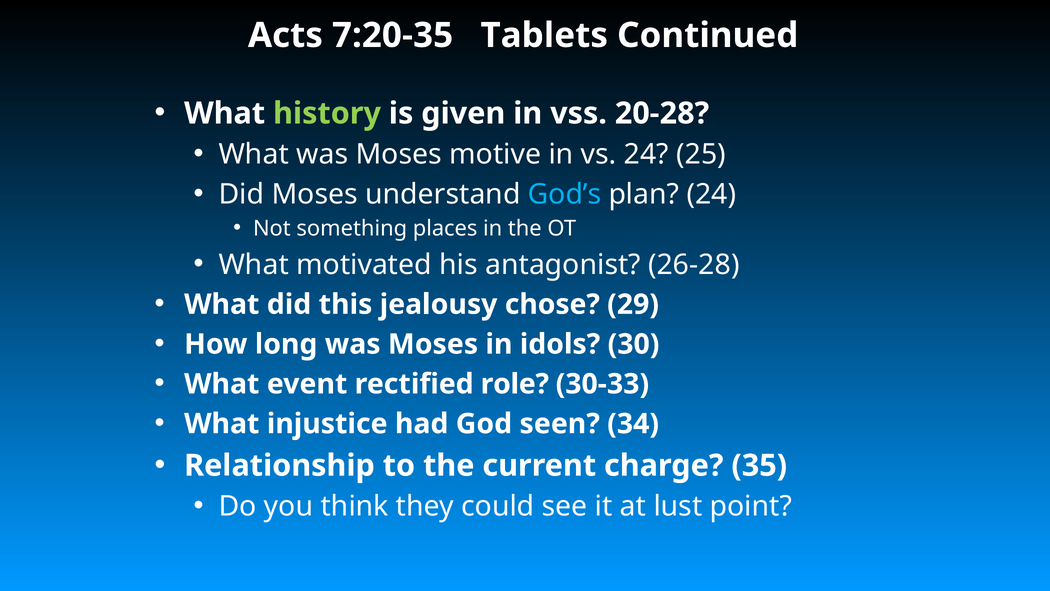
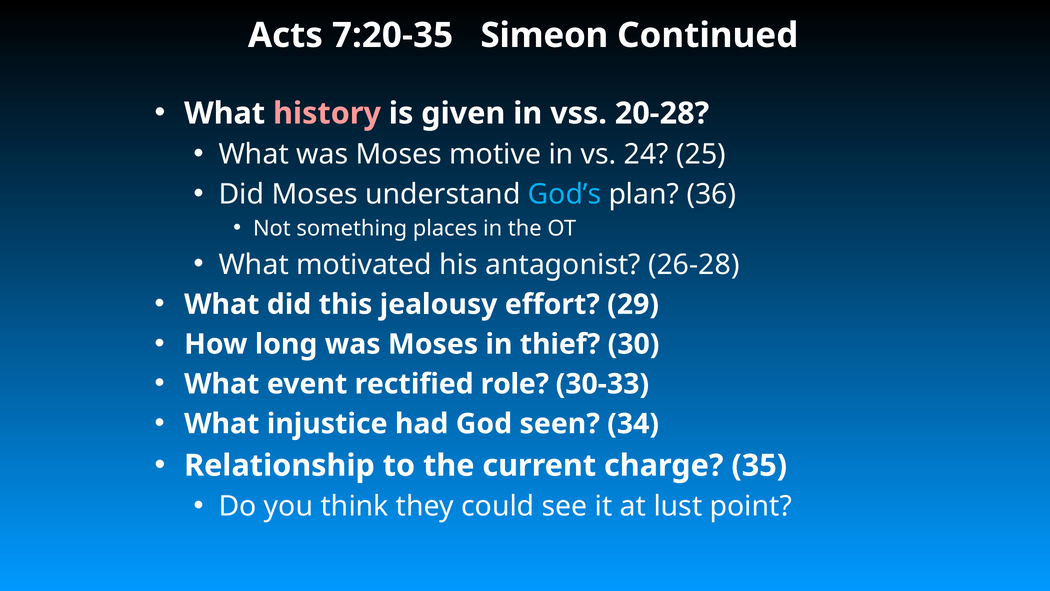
Tablets: Tablets -> Simeon
history colour: light green -> pink
plan 24: 24 -> 36
chose: chose -> effort
idols: idols -> thief
